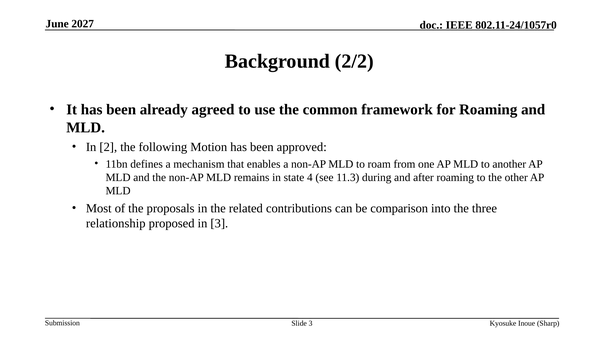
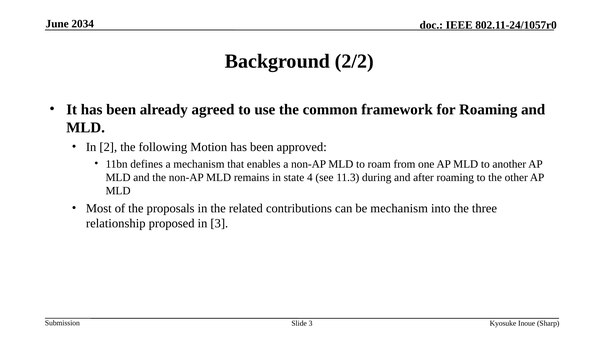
2027: 2027 -> 2034
be comparison: comparison -> mechanism
